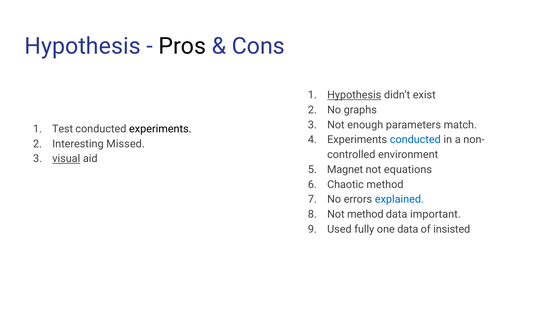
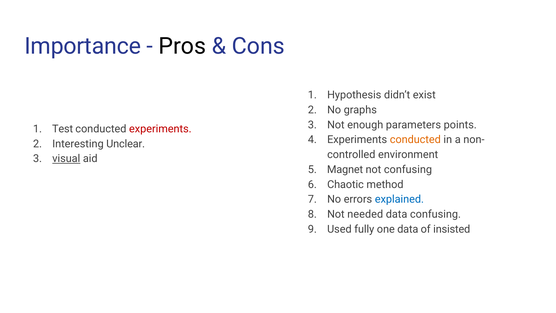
Hypothesis at (83, 46): Hypothesis -> Importance
Hypothesis at (354, 95) underline: present -> none
match: match -> points
experiments at (160, 129) colour: black -> red
conducted at (415, 140) colour: blue -> orange
Missed: Missed -> Unclear
not equations: equations -> confusing
Not method: method -> needed
data important: important -> confusing
